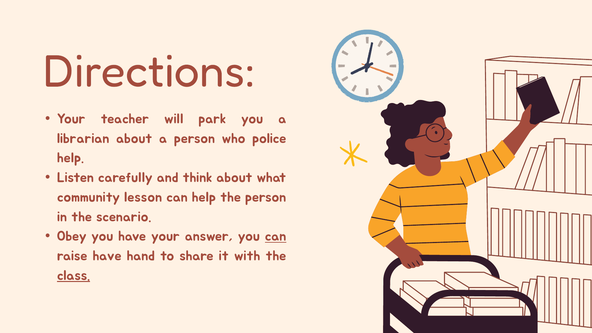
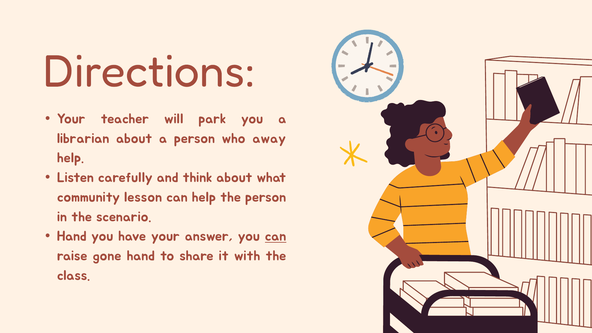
police: police -> away
Obey at (72, 236): Obey -> Hand
raise have: have -> gone
class underline: present -> none
